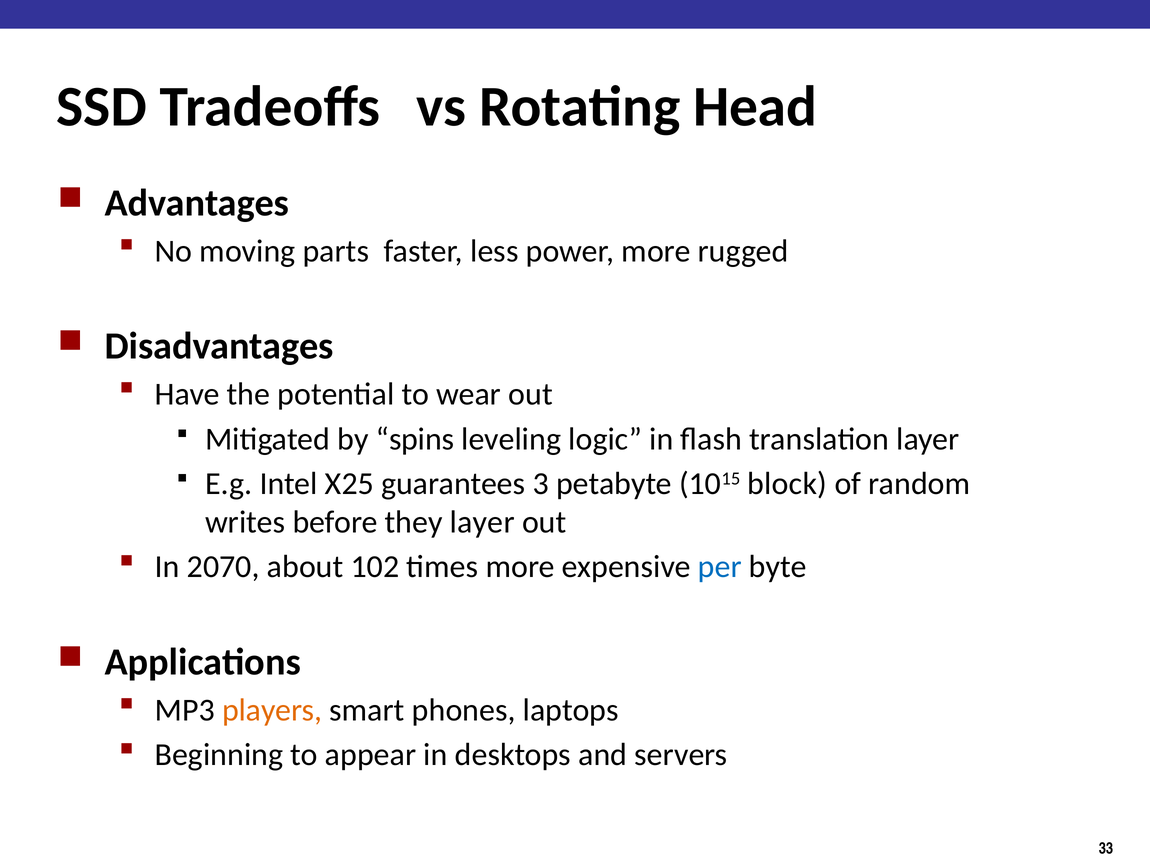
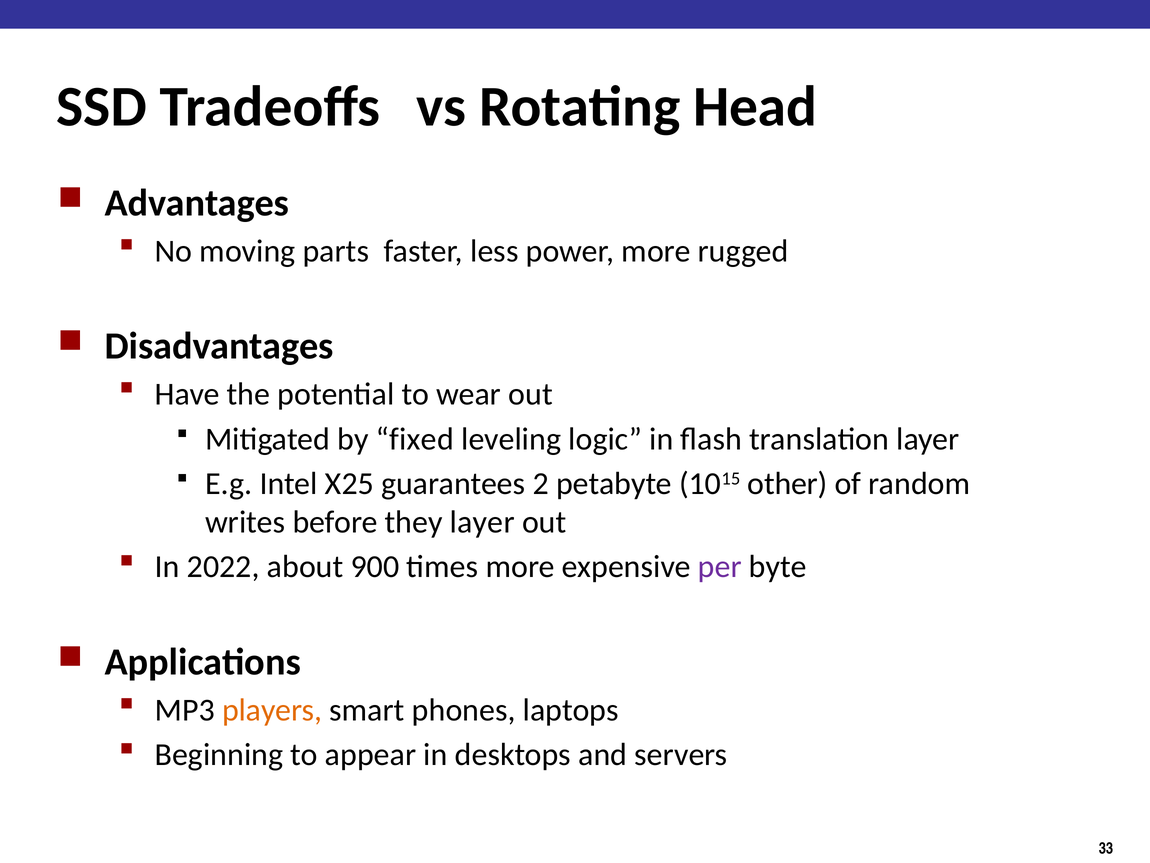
spins: spins -> fixed
3: 3 -> 2
block: block -> other
2070: 2070 -> 2022
102: 102 -> 900
per colour: blue -> purple
